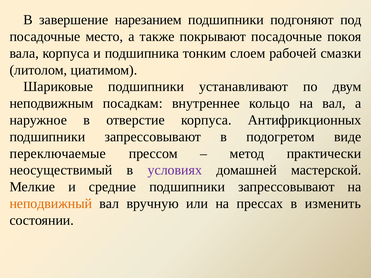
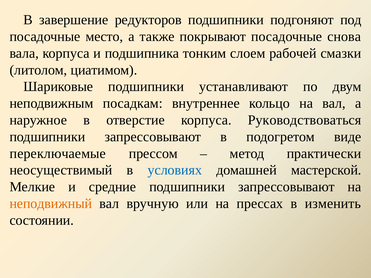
нарезанием: нарезанием -> редукторов
покоя: покоя -> снова
Антифрикционных: Антифрикционных -> Руководствоваться
условиях colour: purple -> blue
